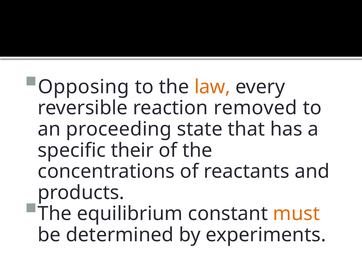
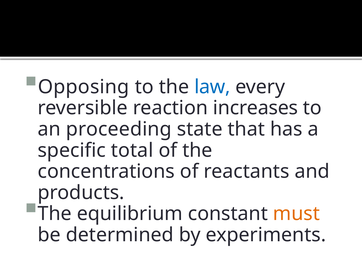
law colour: orange -> blue
removed: removed -> increases
their: their -> total
